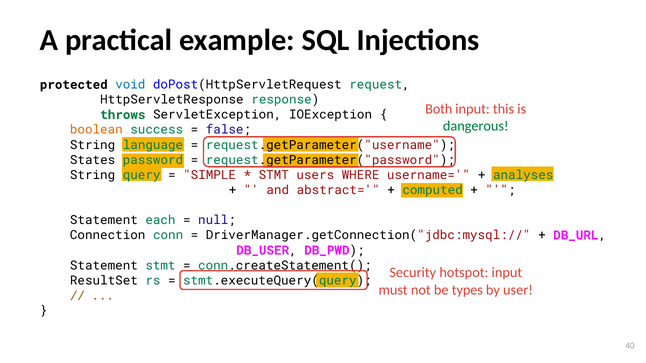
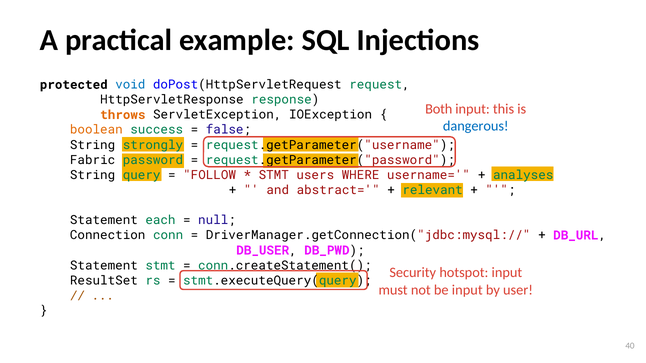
throws colour: green -> orange
dangerous colour: green -> blue
language: language -> strongly
States: States -> Fabric
SIMPLE: SIMPLE -> FOLLOW
computed: computed -> relevant
be types: types -> input
